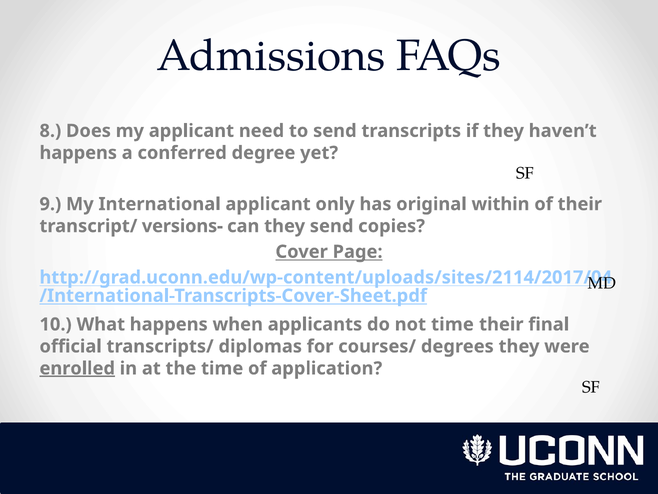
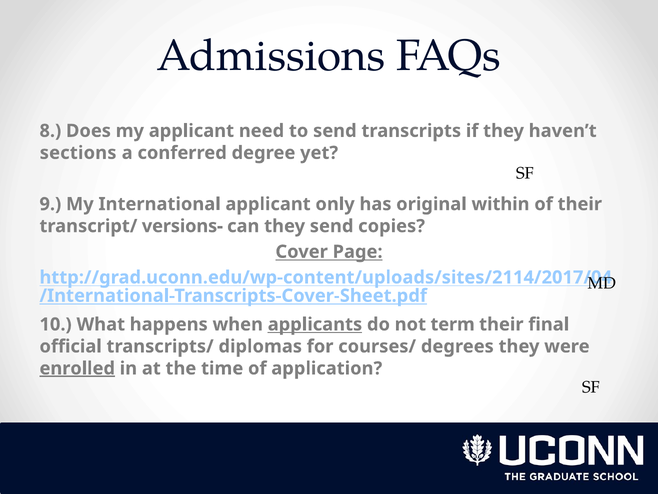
happens at (78, 153): happens -> sections
applicants underline: none -> present
not time: time -> term
